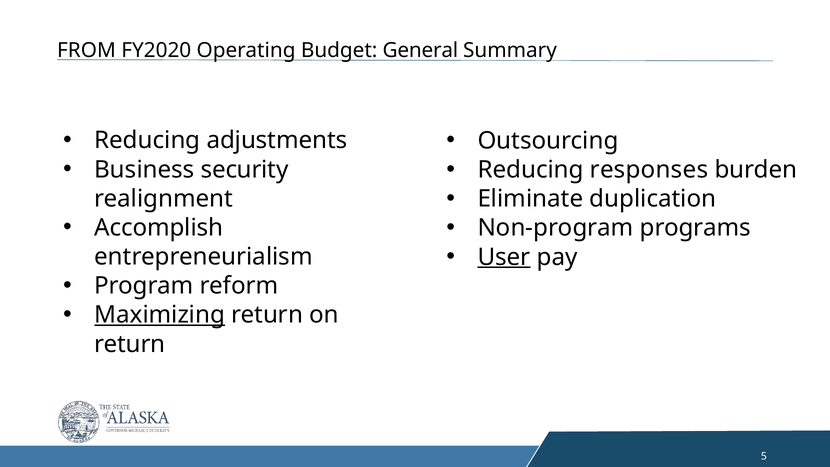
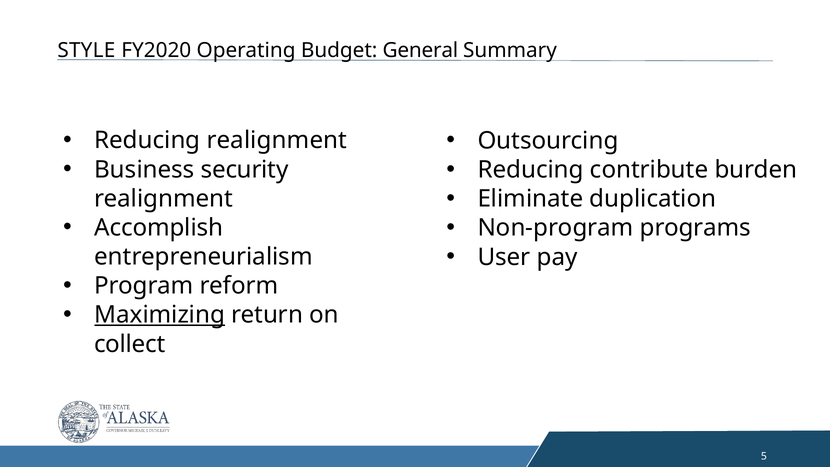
FROM: FROM -> STYLE
Reducing adjustments: adjustments -> realignment
responses: responses -> contribute
User underline: present -> none
return at (130, 344): return -> collect
